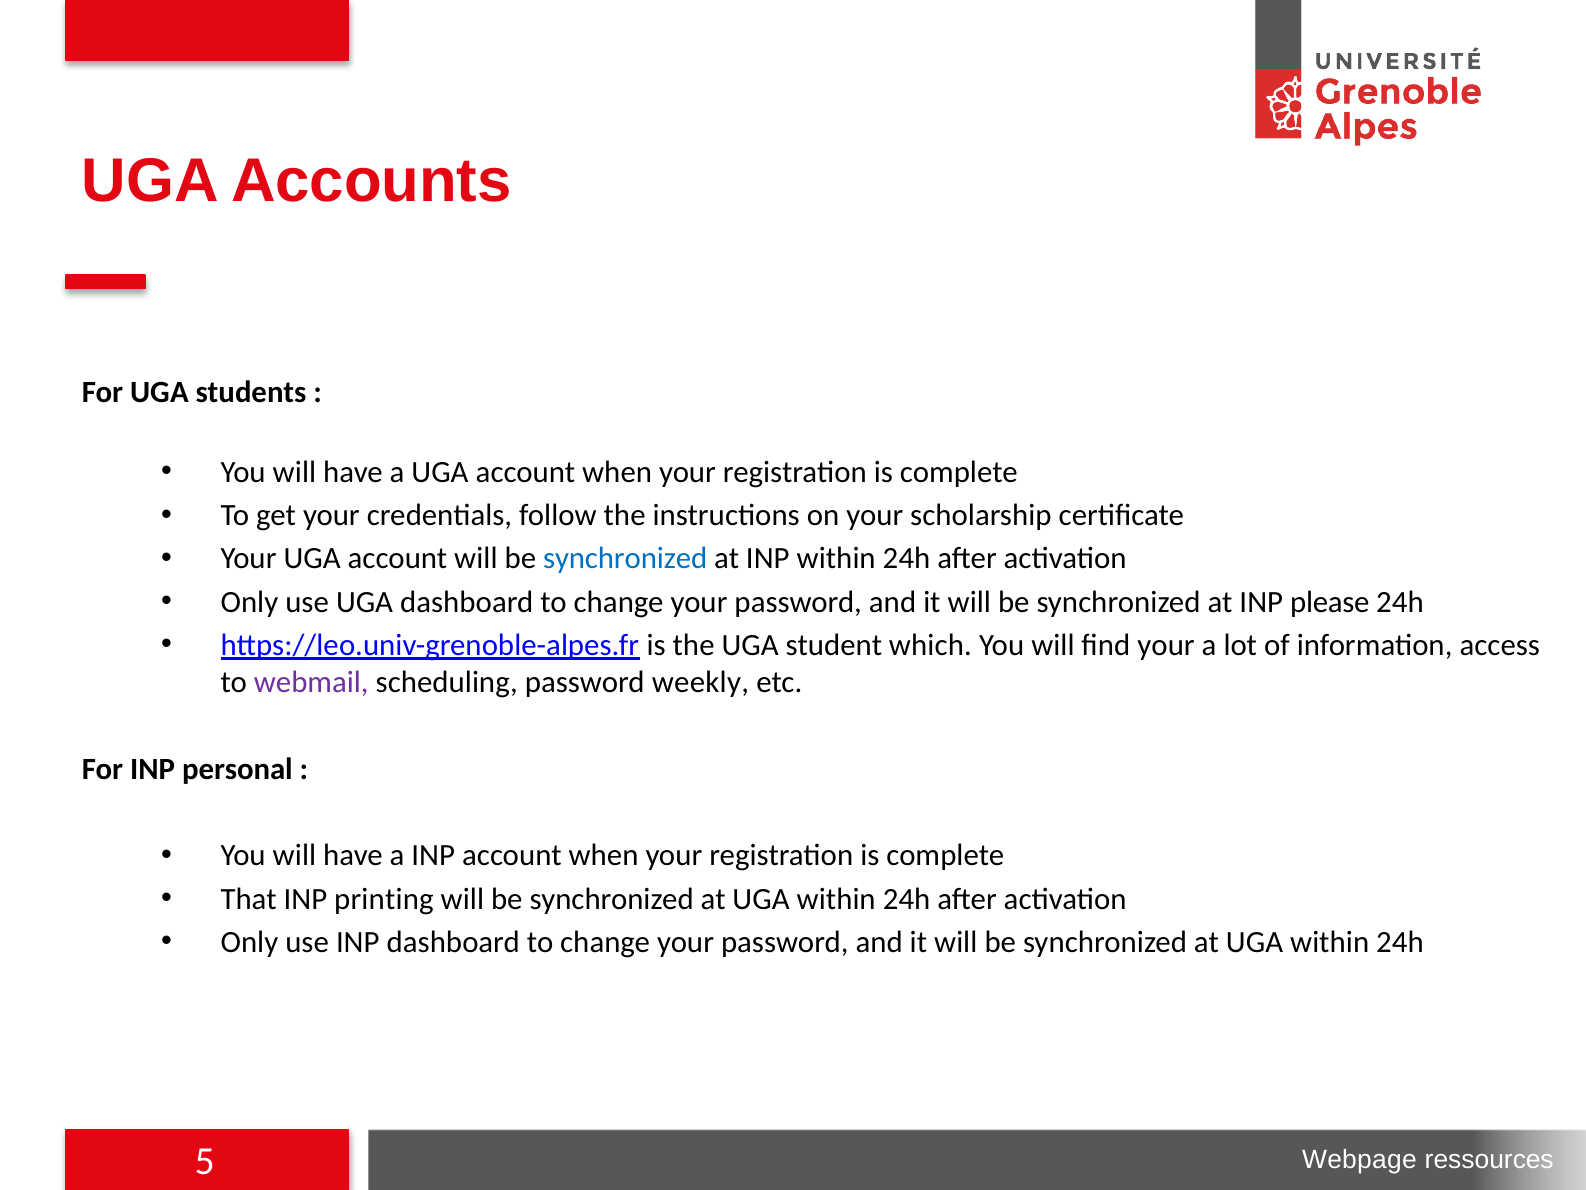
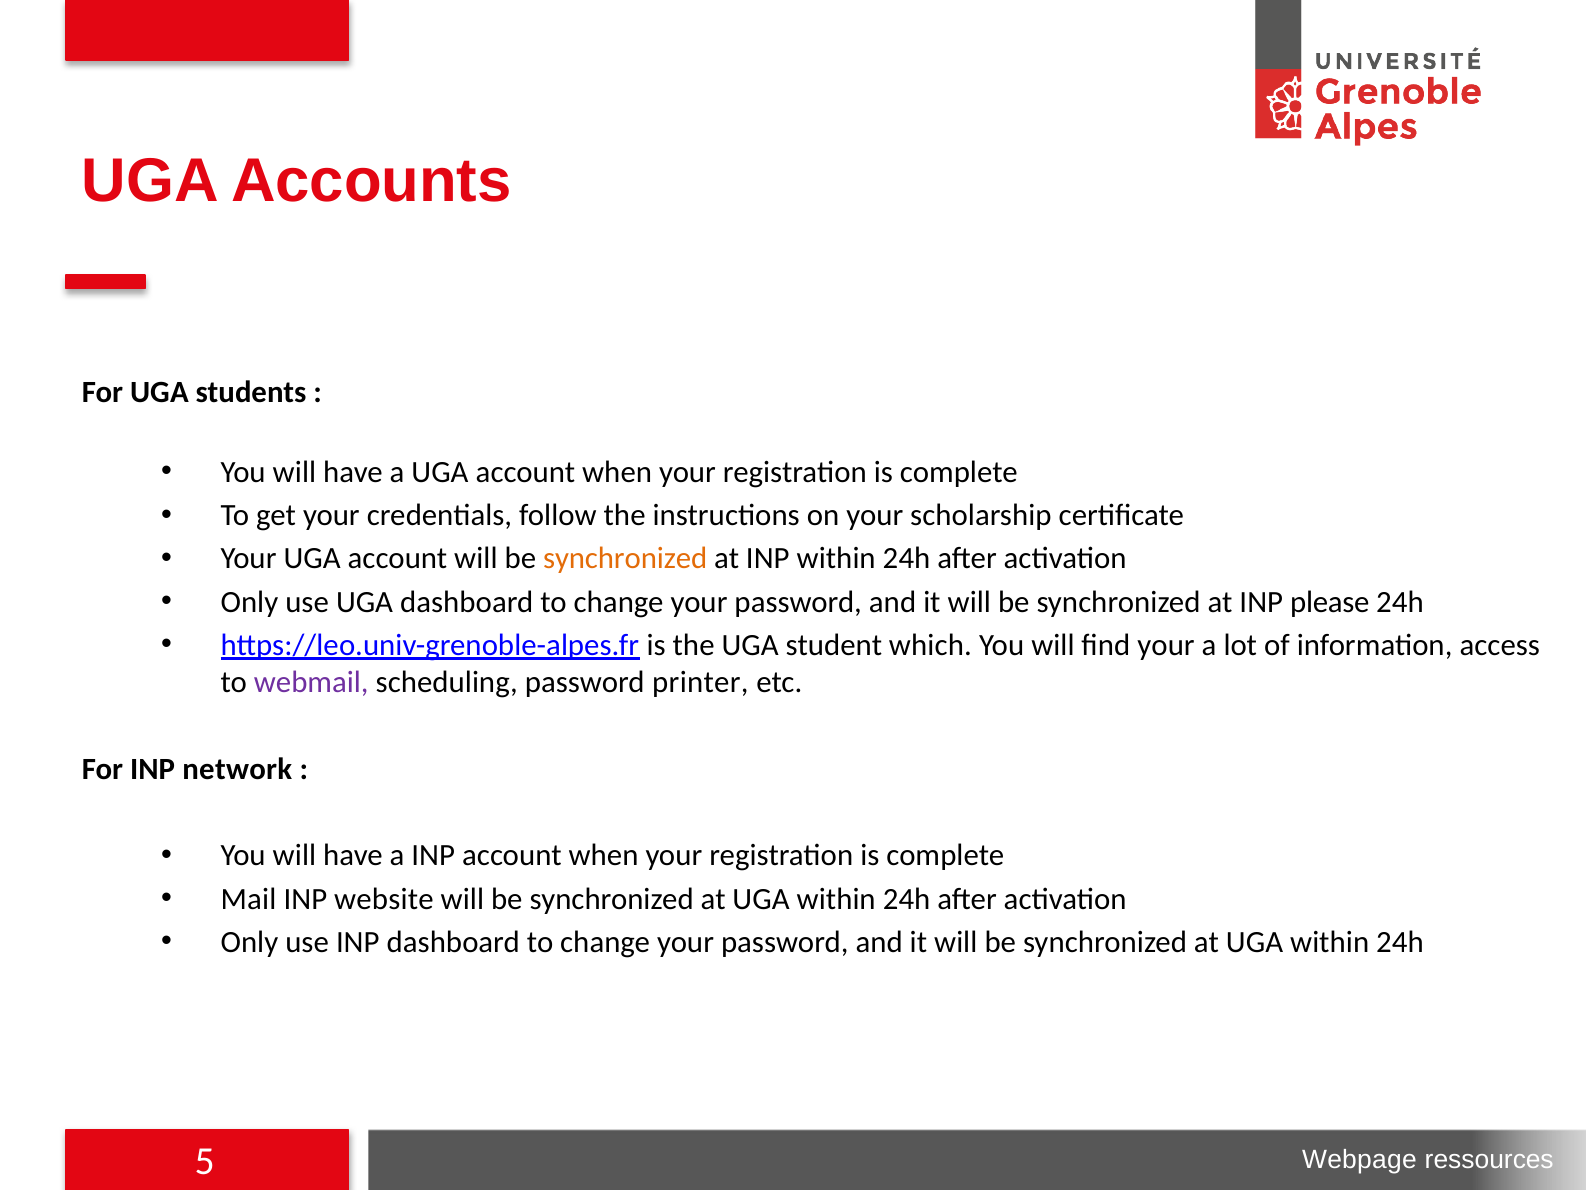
synchronized at (625, 558) colour: blue -> orange
weekly: weekly -> printer
personal: personal -> network
That: That -> Mail
printing: printing -> website
